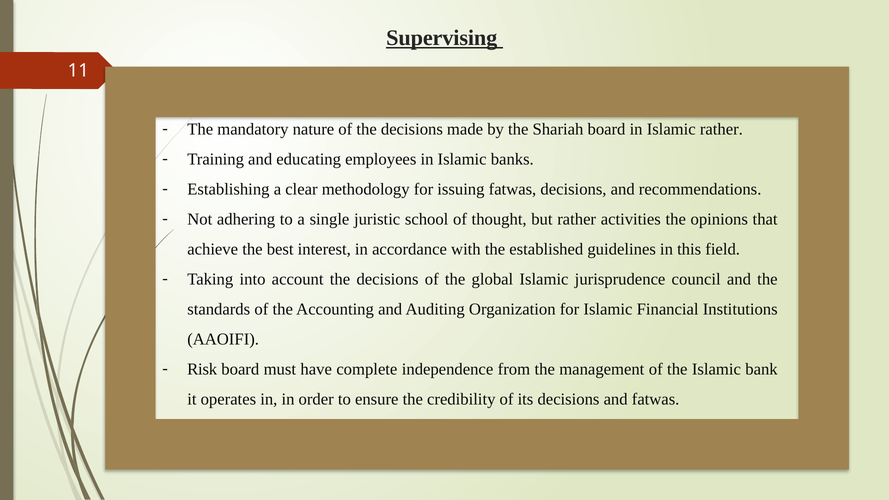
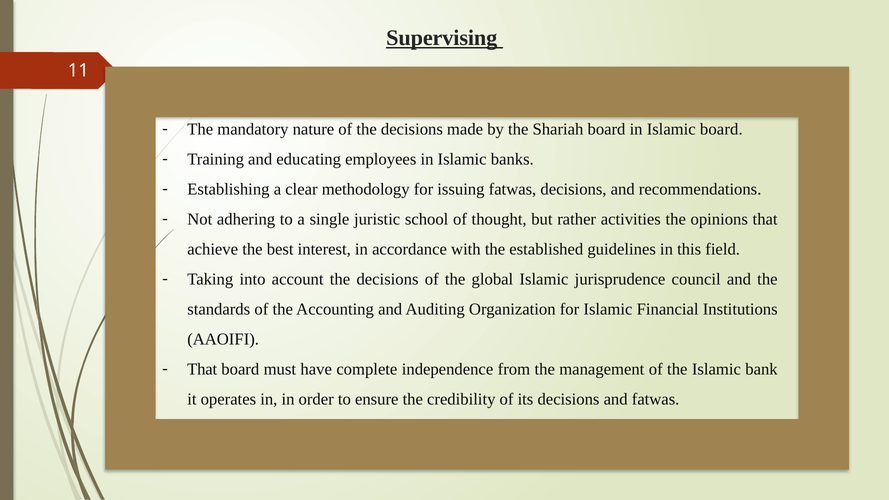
Islamic rather: rather -> board
Risk at (202, 369): Risk -> That
